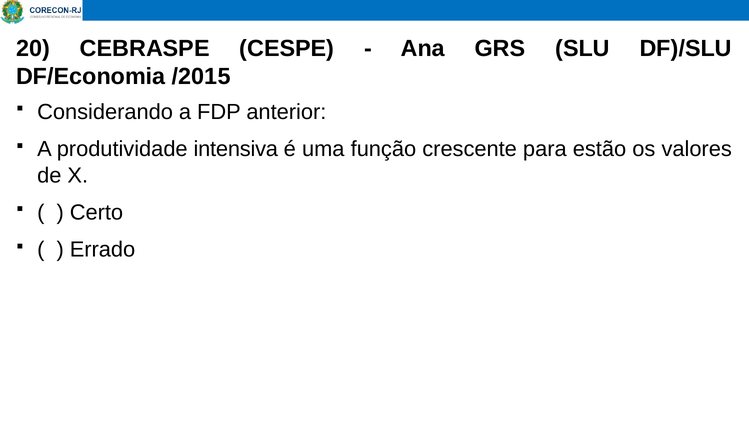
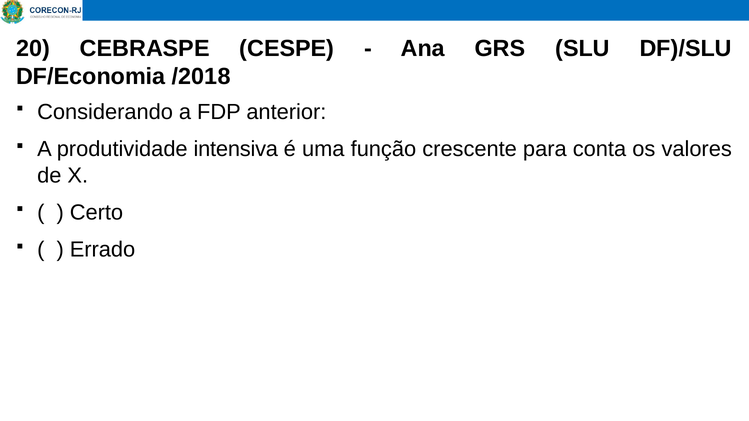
/2015: /2015 -> /2018
estão: estão -> conta
